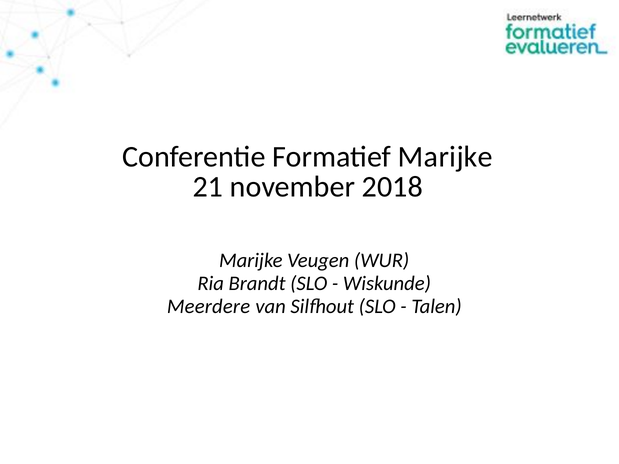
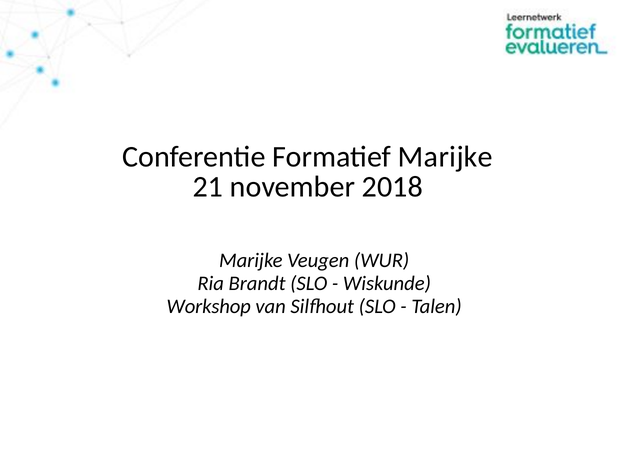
Meerdere: Meerdere -> Workshop
